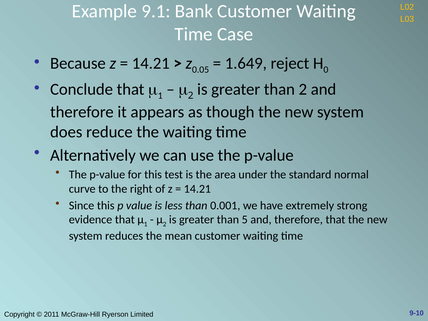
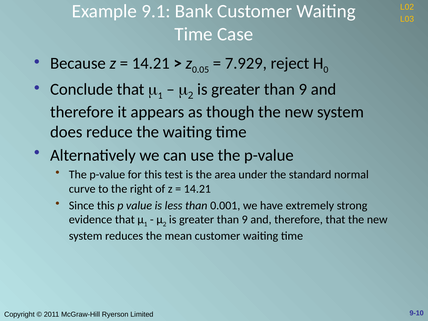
1.649: 1.649 -> 7.929
2 at (303, 89): 2 -> 9
5 at (245, 220): 5 -> 9
